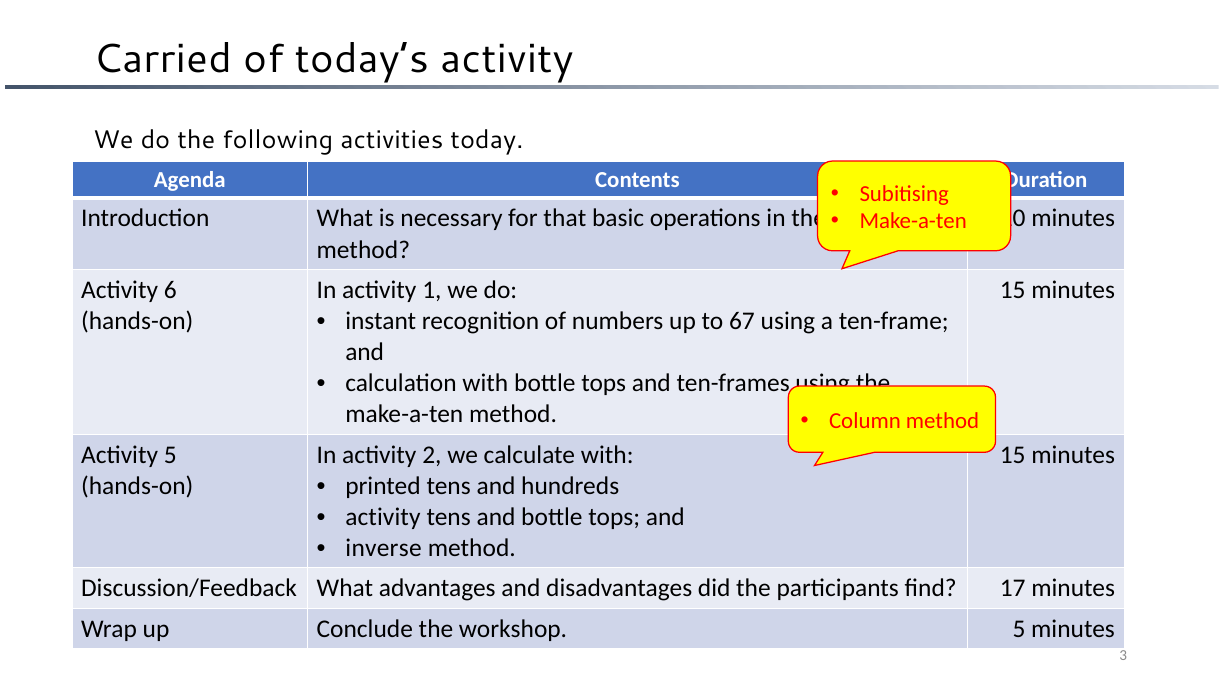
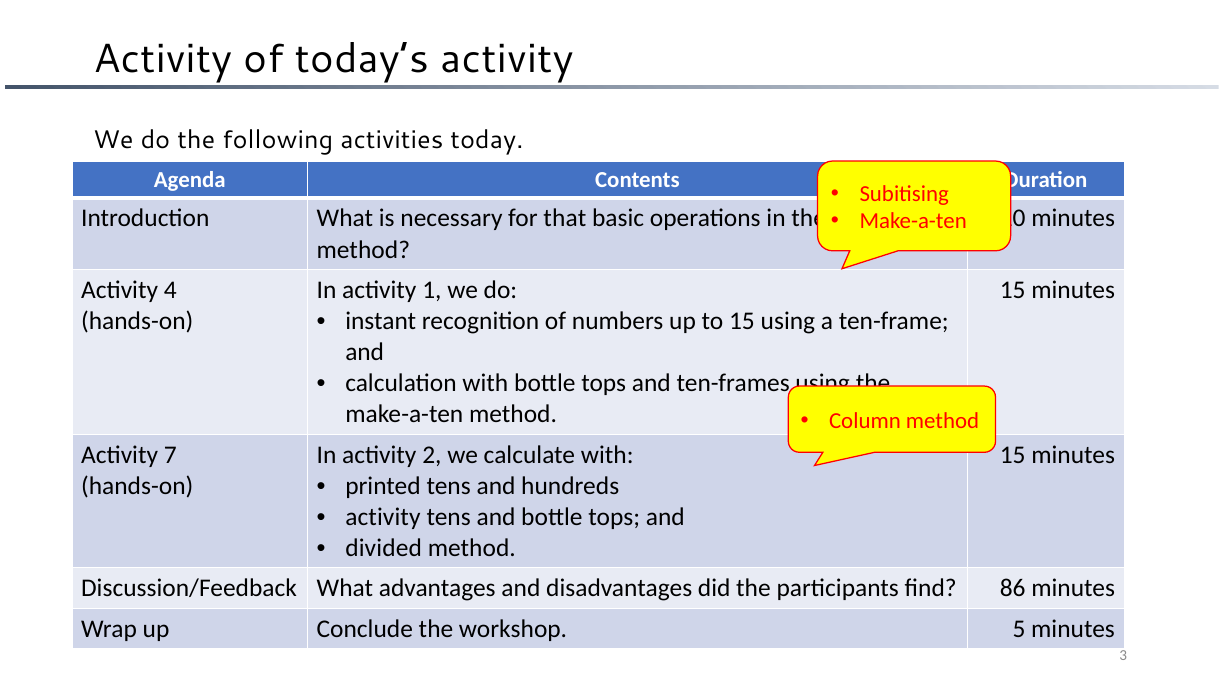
Carried at (162, 59): Carried -> Activity
6: 6 -> 4
to 67: 67 -> 15
Activity 5: 5 -> 7
inverse: inverse -> divided
17: 17 -> 86
